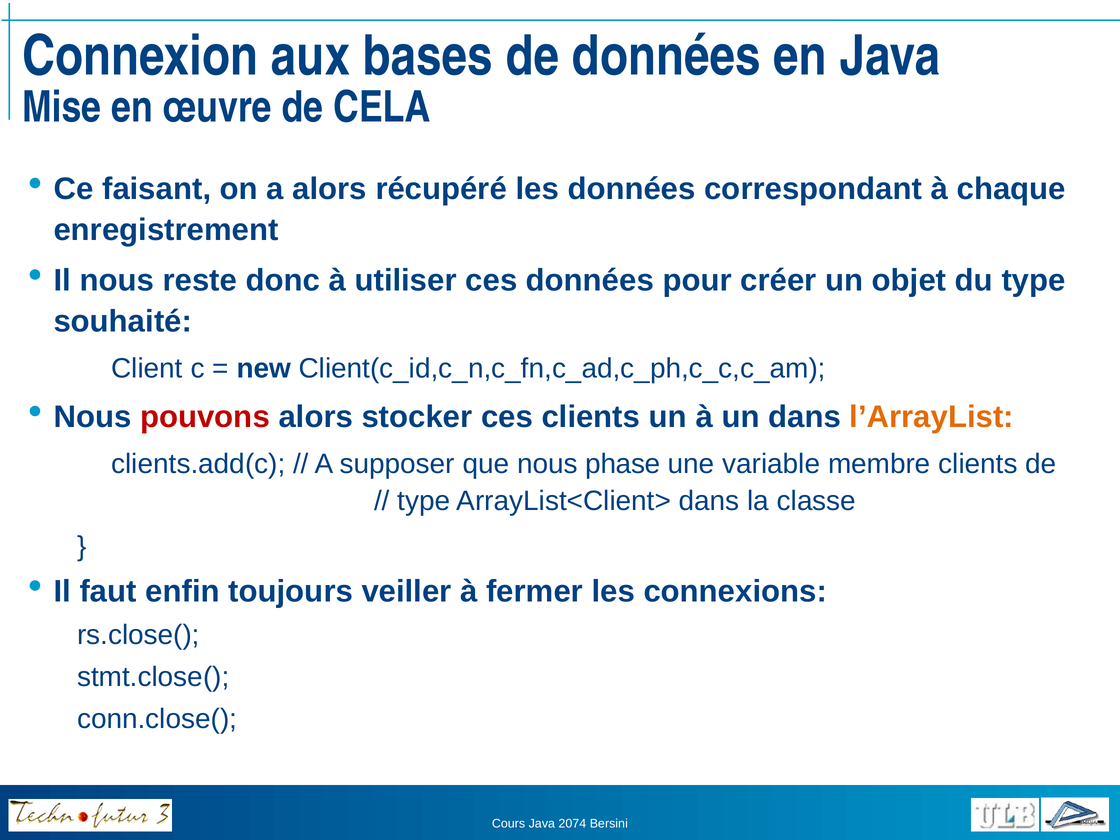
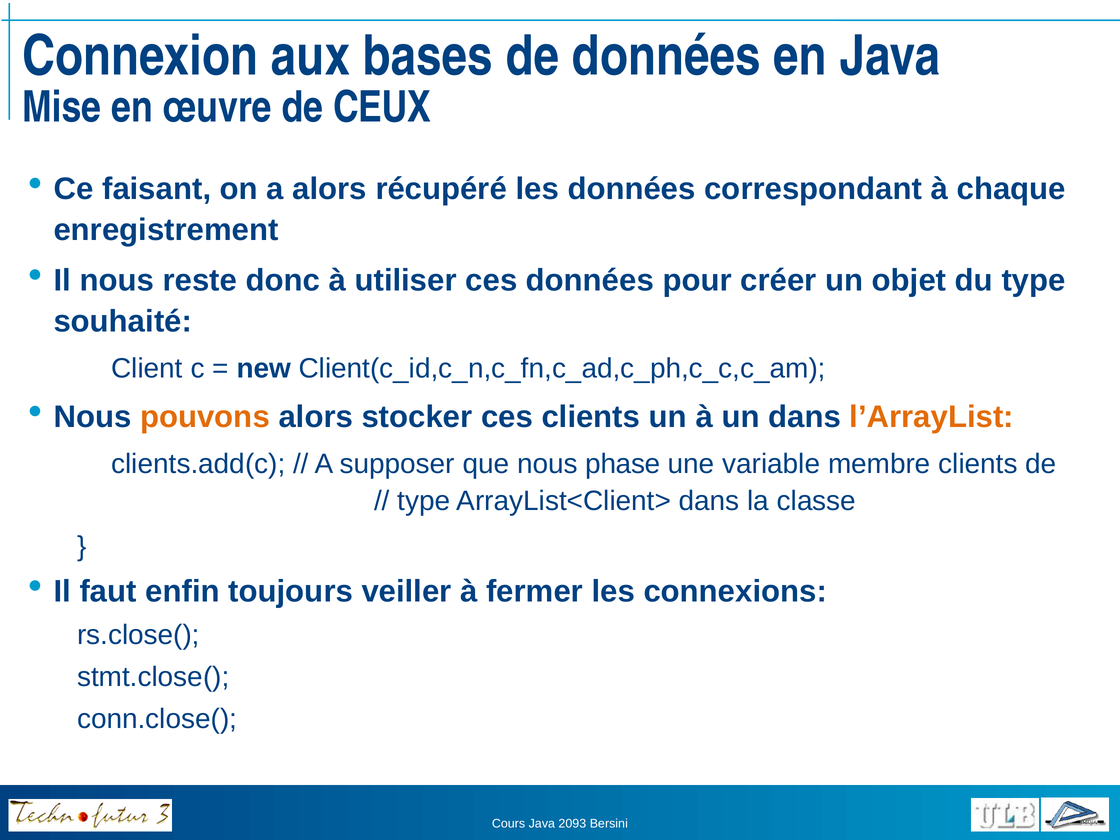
CELA: CELA -> CEUX
pouvons colour: red -> orange
2074: 2074 -> 2093
